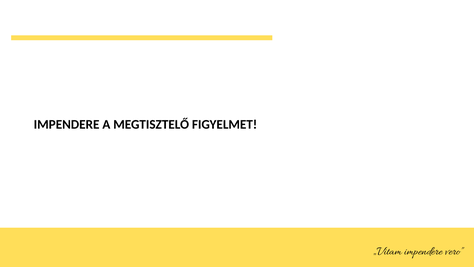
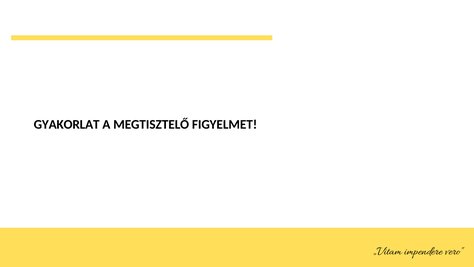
IMPENDERE at (67, 124): IMPENDERE -> GYAKORLAT
